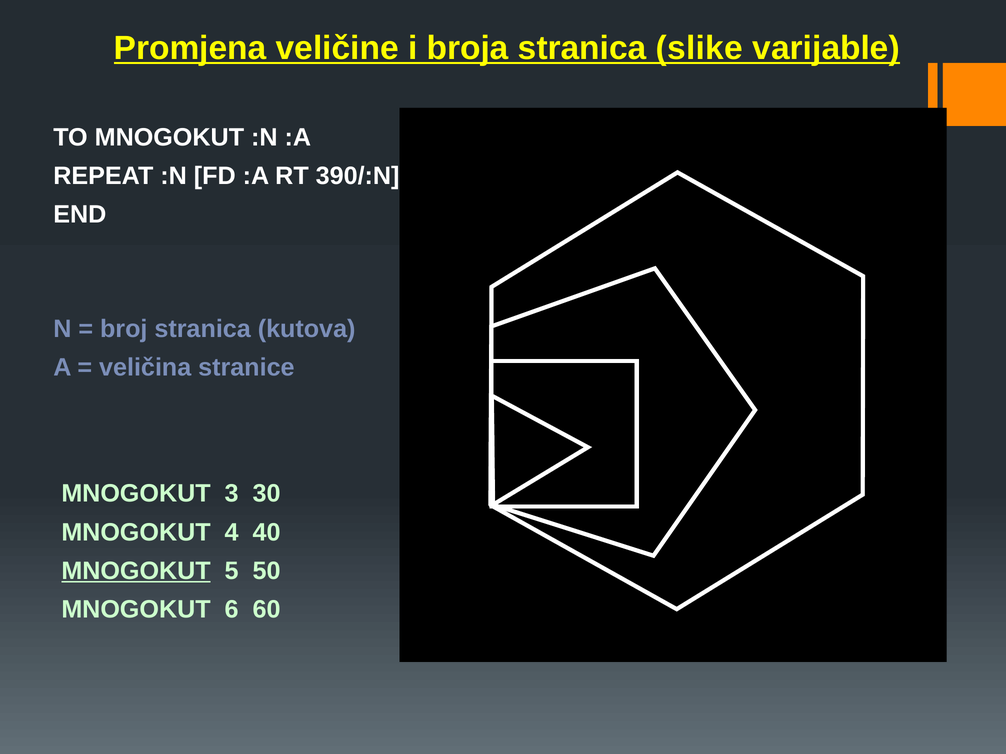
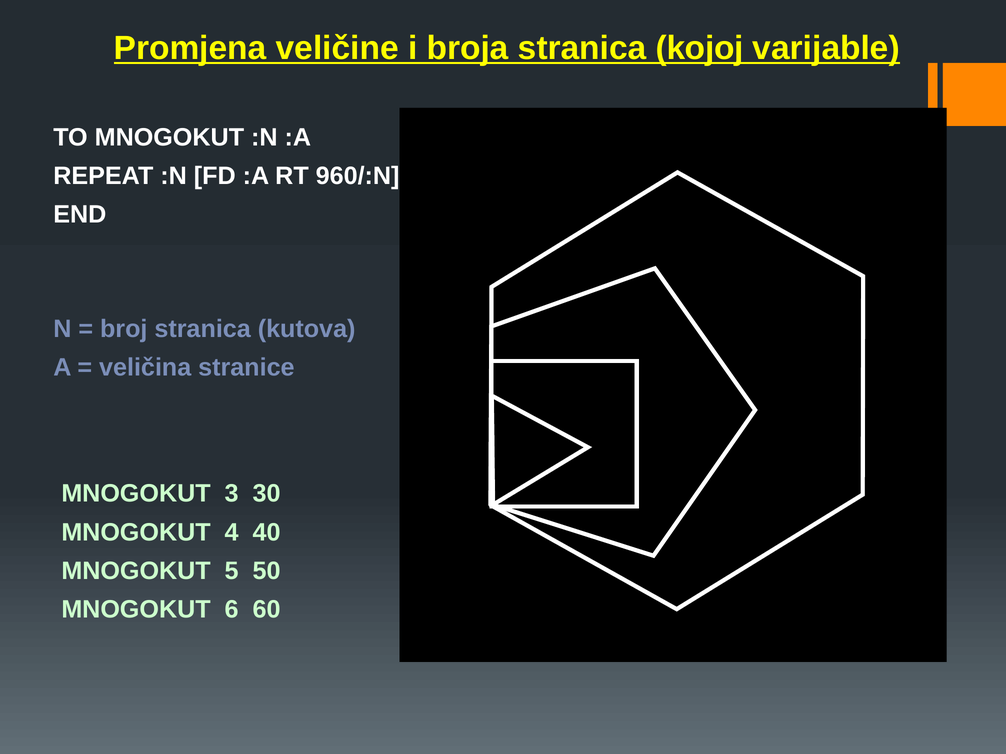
slike: slike -> kojoj
390/:N: 390/:N -> 960/:N
MNOGOKUT at (136, 571) underline: present -> none
